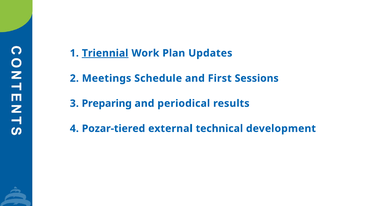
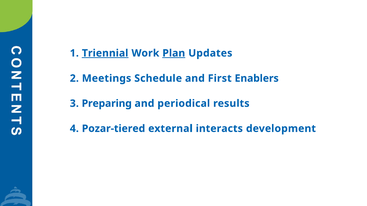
Plan underline: none -> present
Sessions: Sessions -> Enablers
technical: technical -> interacts
